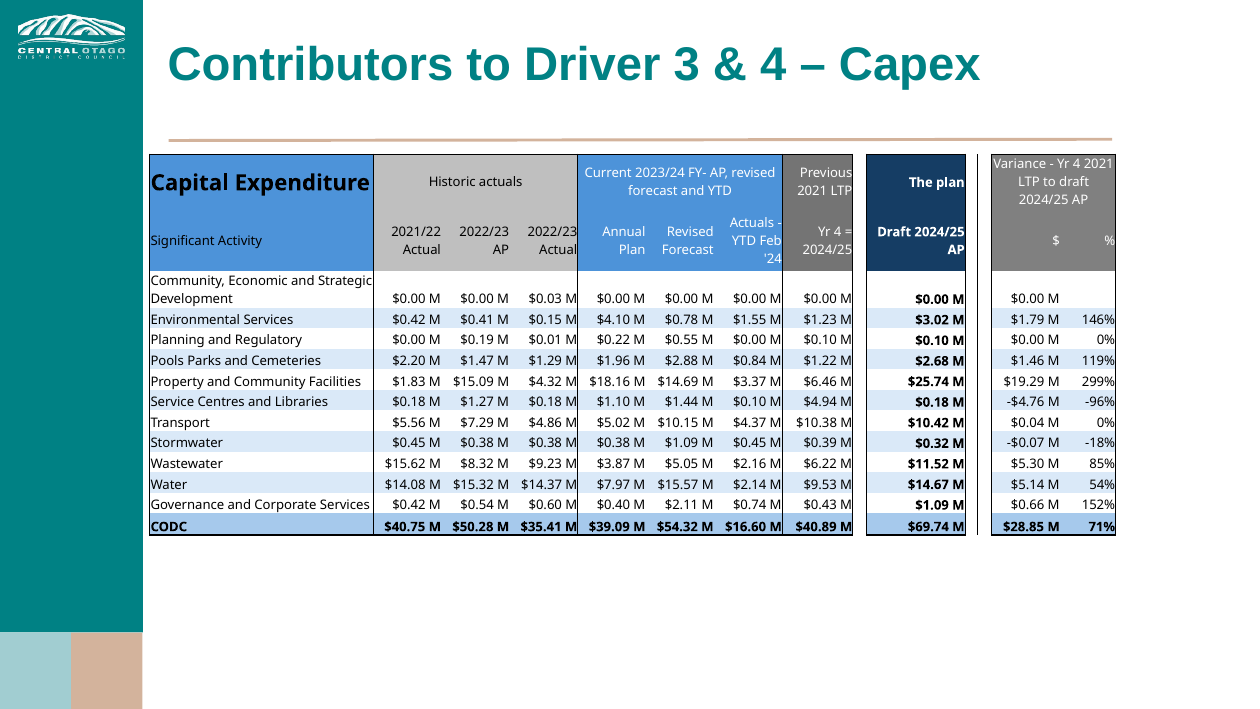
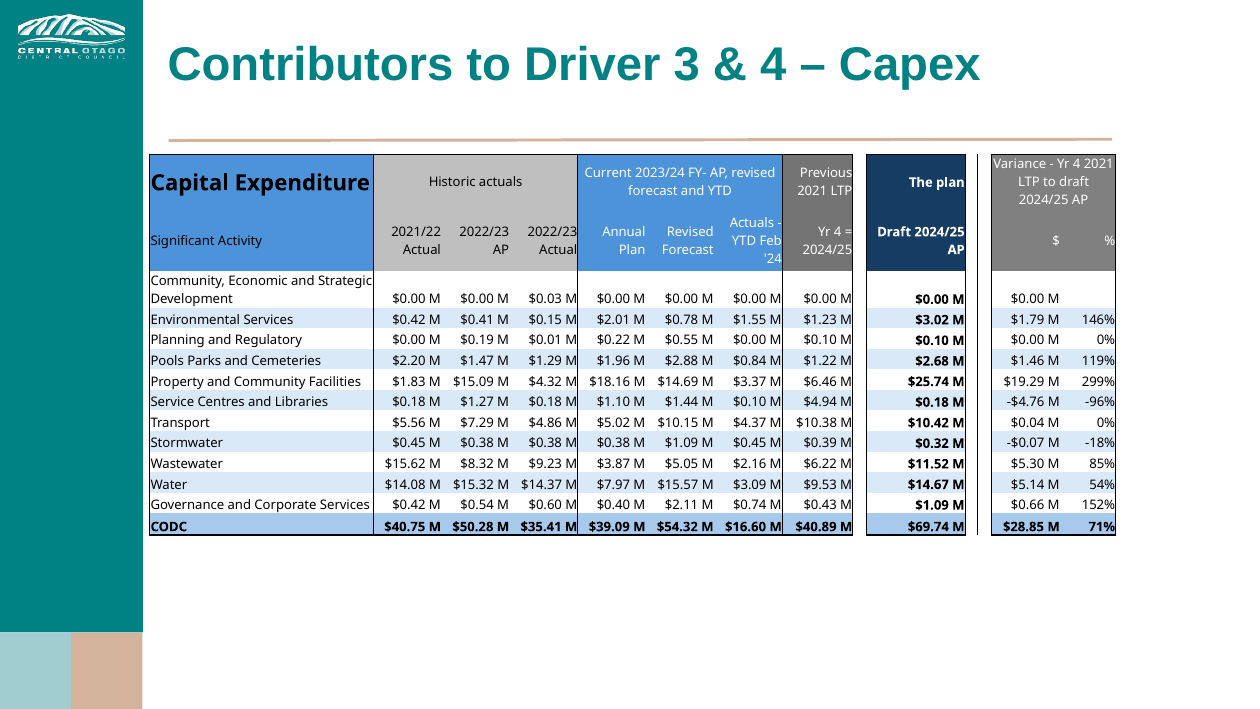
$4.10: $4.10 -> $2.01
$2.14: $2.14 -> $3.09
